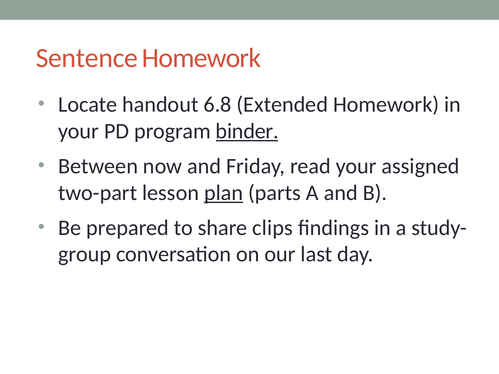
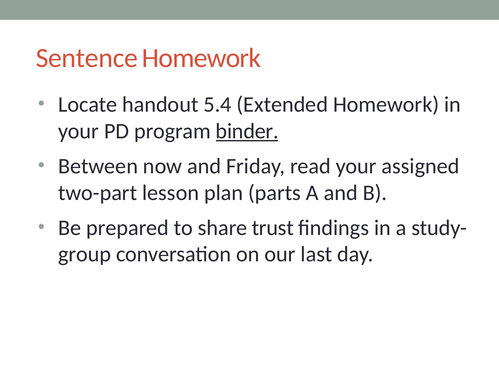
6.8: 6.8 -> 5.4
plan underline: present -> none
clips: clips -> trust
